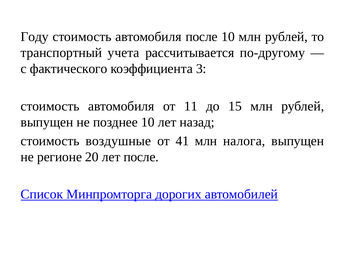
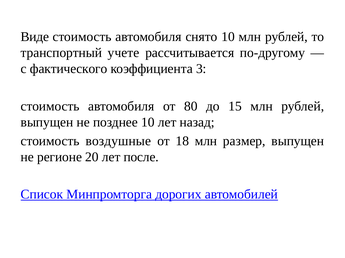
Году: Году -> Виде
автомобиля после: после -> снято
учета: учета -> учете
11: 11 -> 80
41: 41 -> 18
налога: налога -> размер
